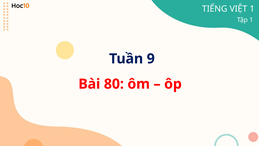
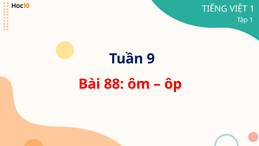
80: 80 -> 88
